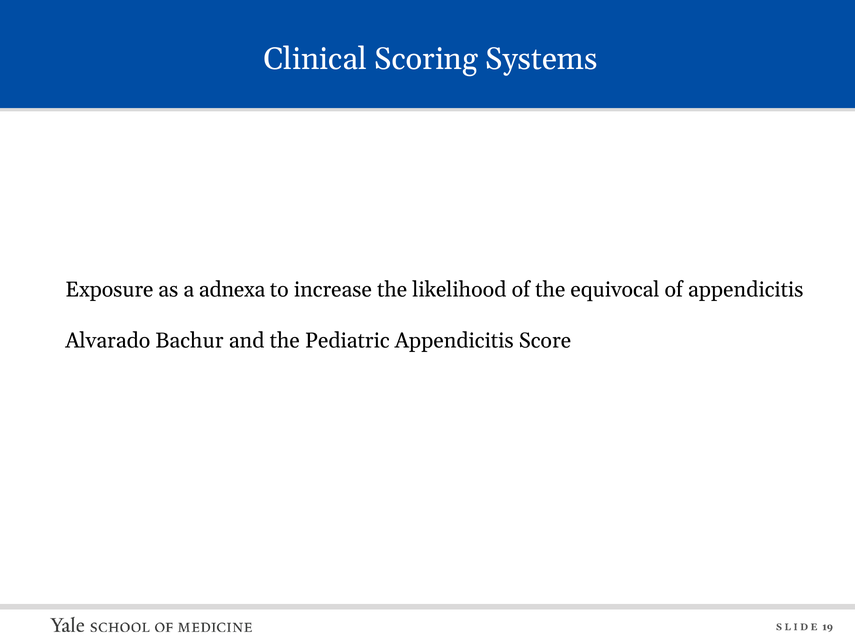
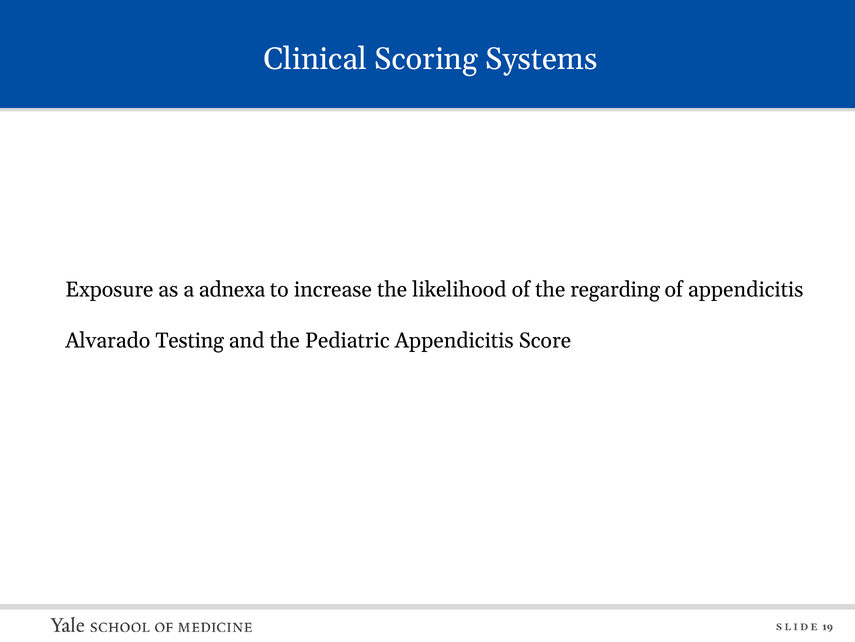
equivocal: equivocal -> regarding
Bachur: Bachur -> Testing
